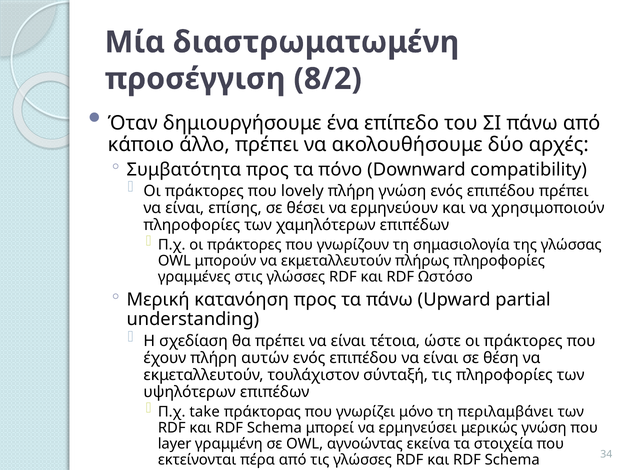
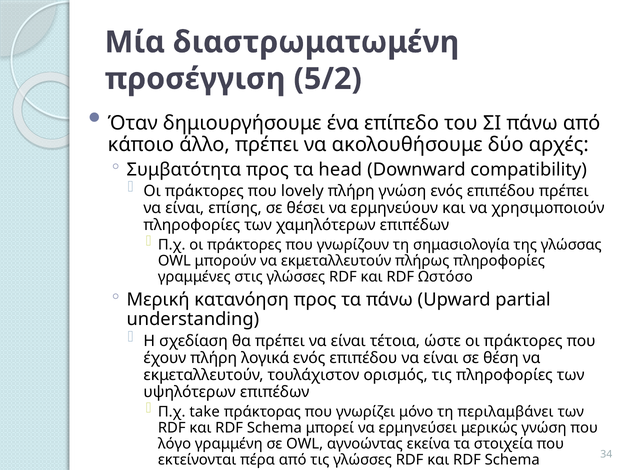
8/2: 8/2 -> 5/2
πόνο: πόνο -> head
αυτών: αυτών -> λογικά
σύνταξή: σύνταξή -> ορισμός
layer: layer -> λόγο
